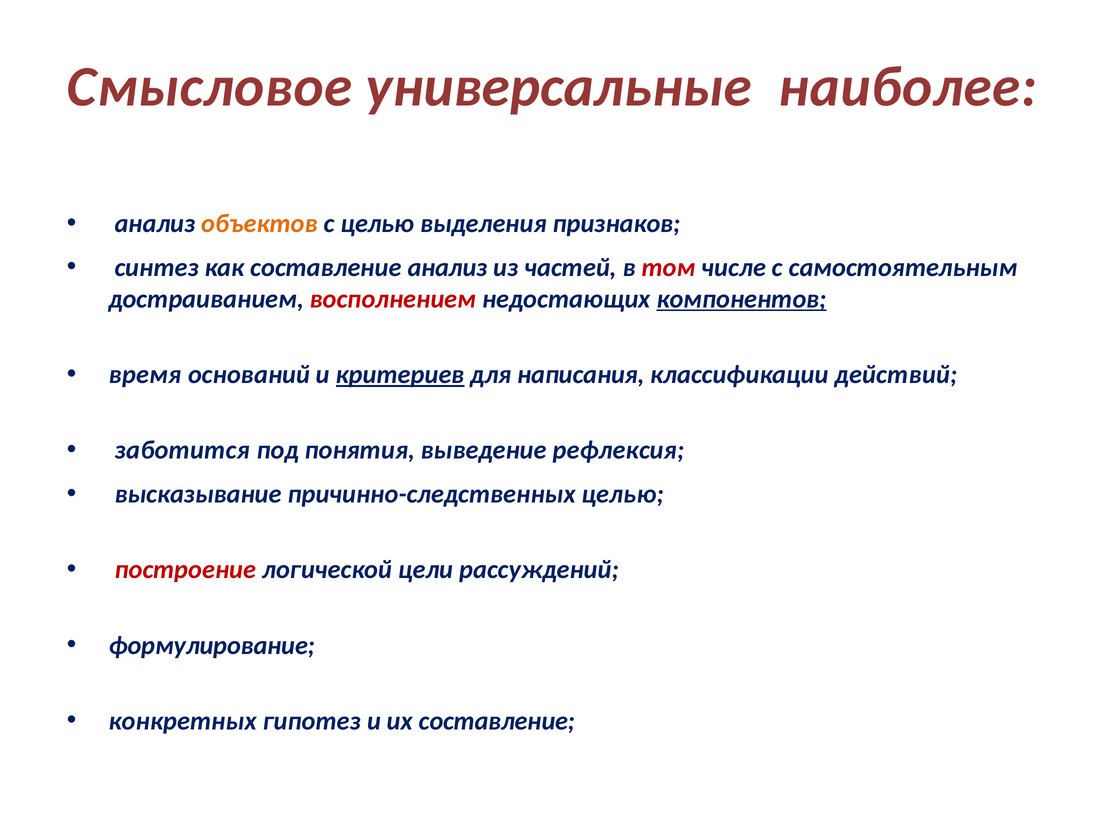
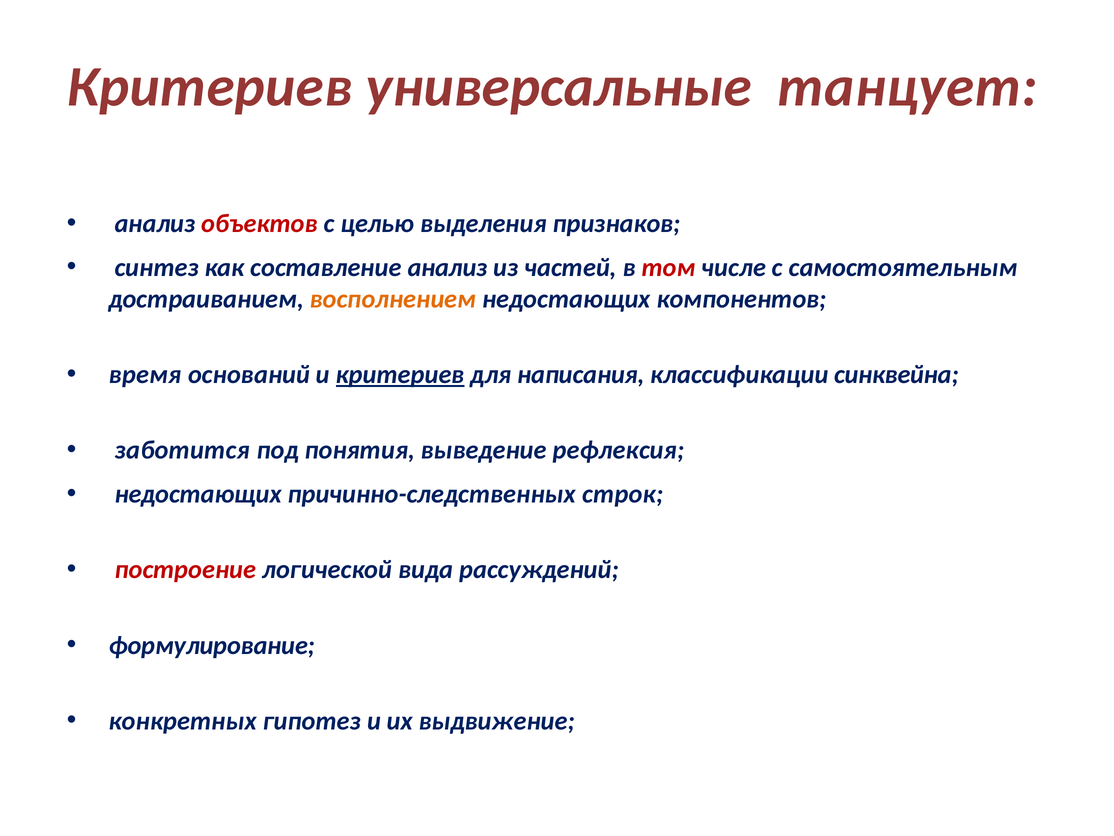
Смысловое at (210, 87): Смысловое -> Критериев
наиболее: наиболее -> танцует
объектов colour: orange -> red
восполнением colour: red -> orange
компонентов underline: present -> none
действий: действий -> синквейна
высказывание at (198, 494): высказывание -> недостающих
причинно-следственных целью: целью -> строк
цели: цели -> вида
их составление: составление -> выдвижение
